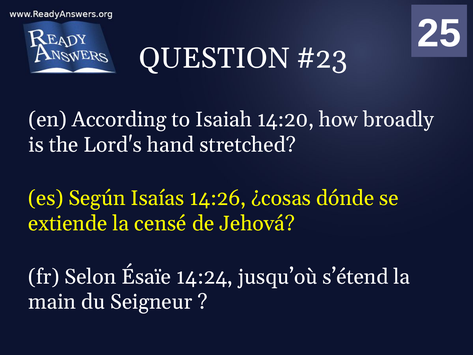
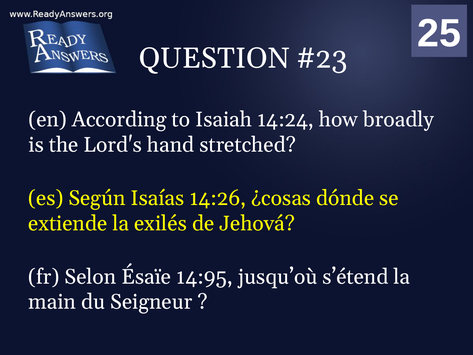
14:20: 14:20 -> 14:24
censé: censé -> exilés
14:24: 14:24 -> 14:95
